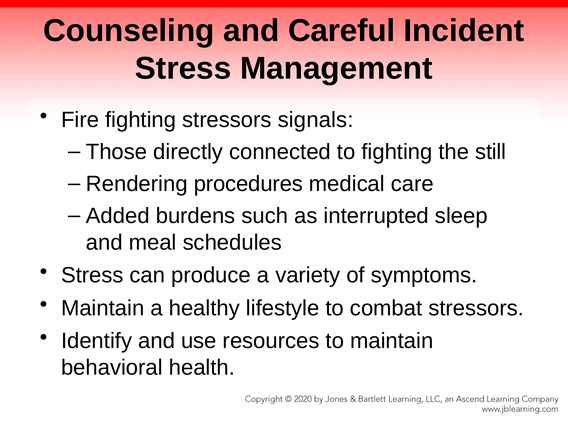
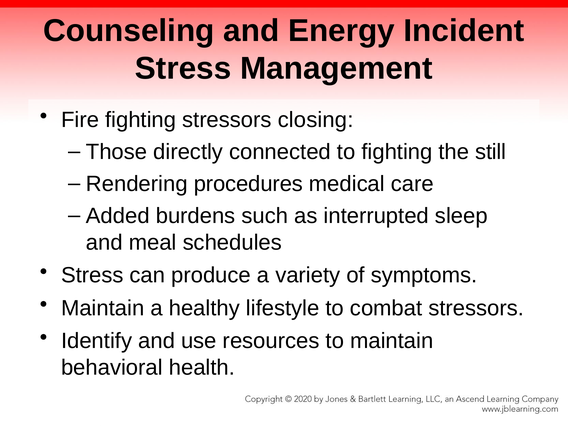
Careful: Careful -> Energy
signals: signals -> closing
